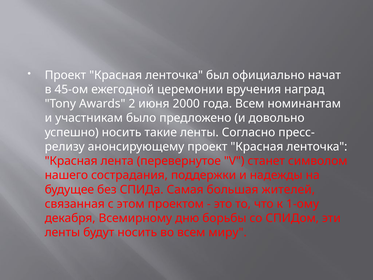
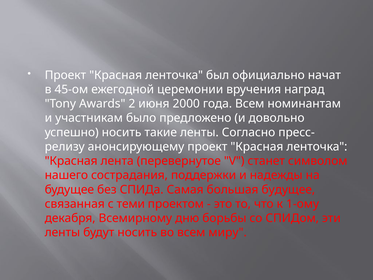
большая жителей: жителей -> будущее
этом: этом -> теми
